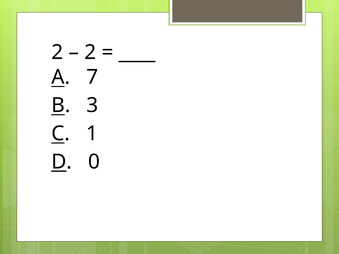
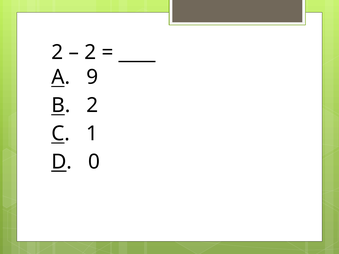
7: 7 -> 9
B 3: 3 -> 2
